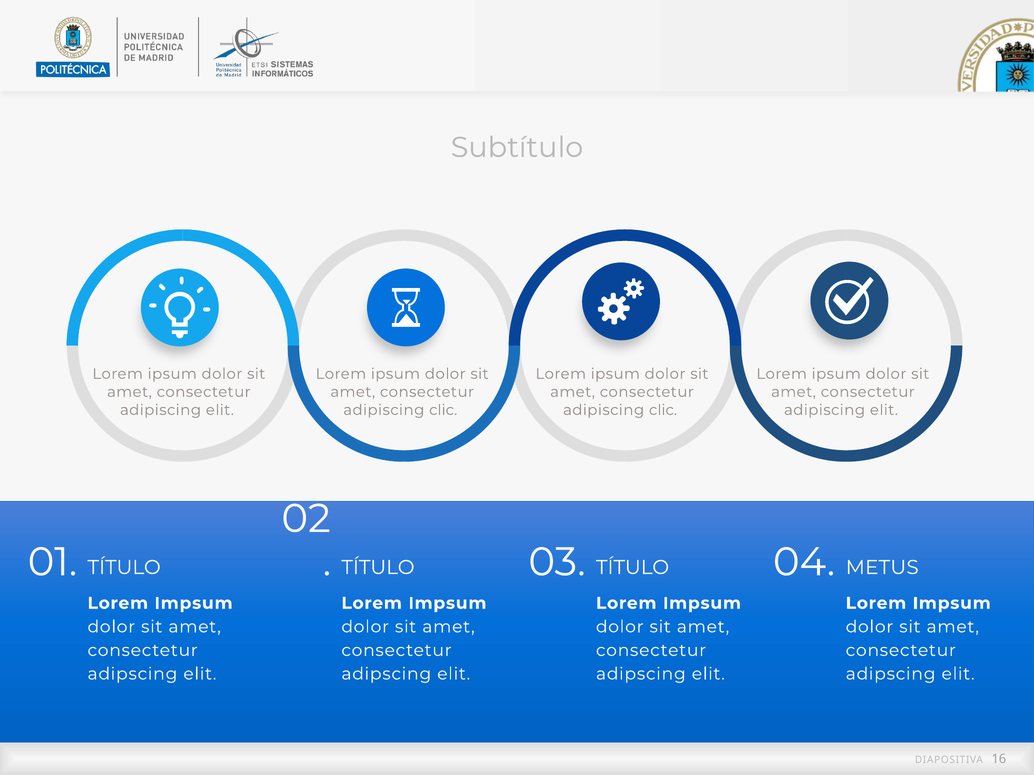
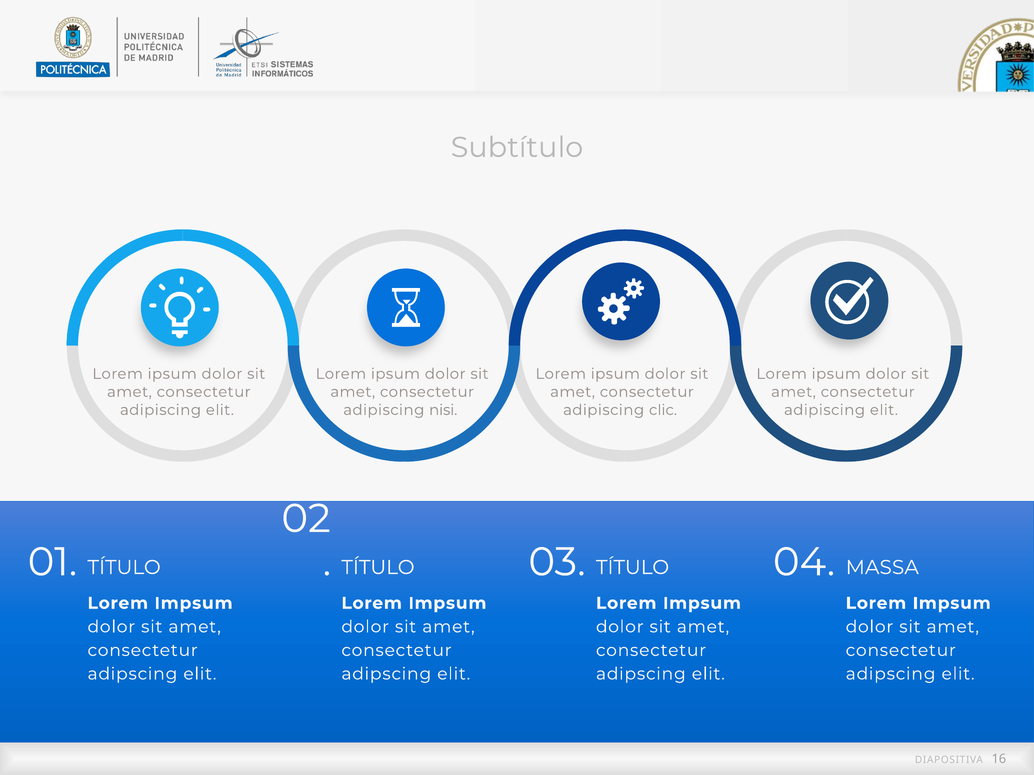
clic at (443, 410): clic -> nisi
METUS: METUS -> MASSA
